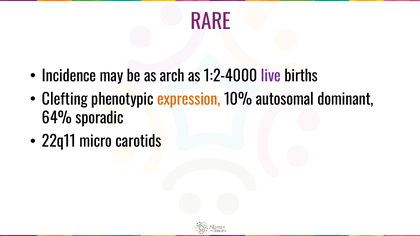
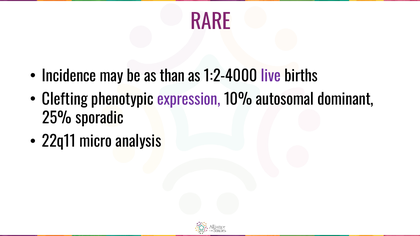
arch: arch -> than
expression colour: orange -> purple
64%: 64% -> 25%
carotids: carotids -> analysis
